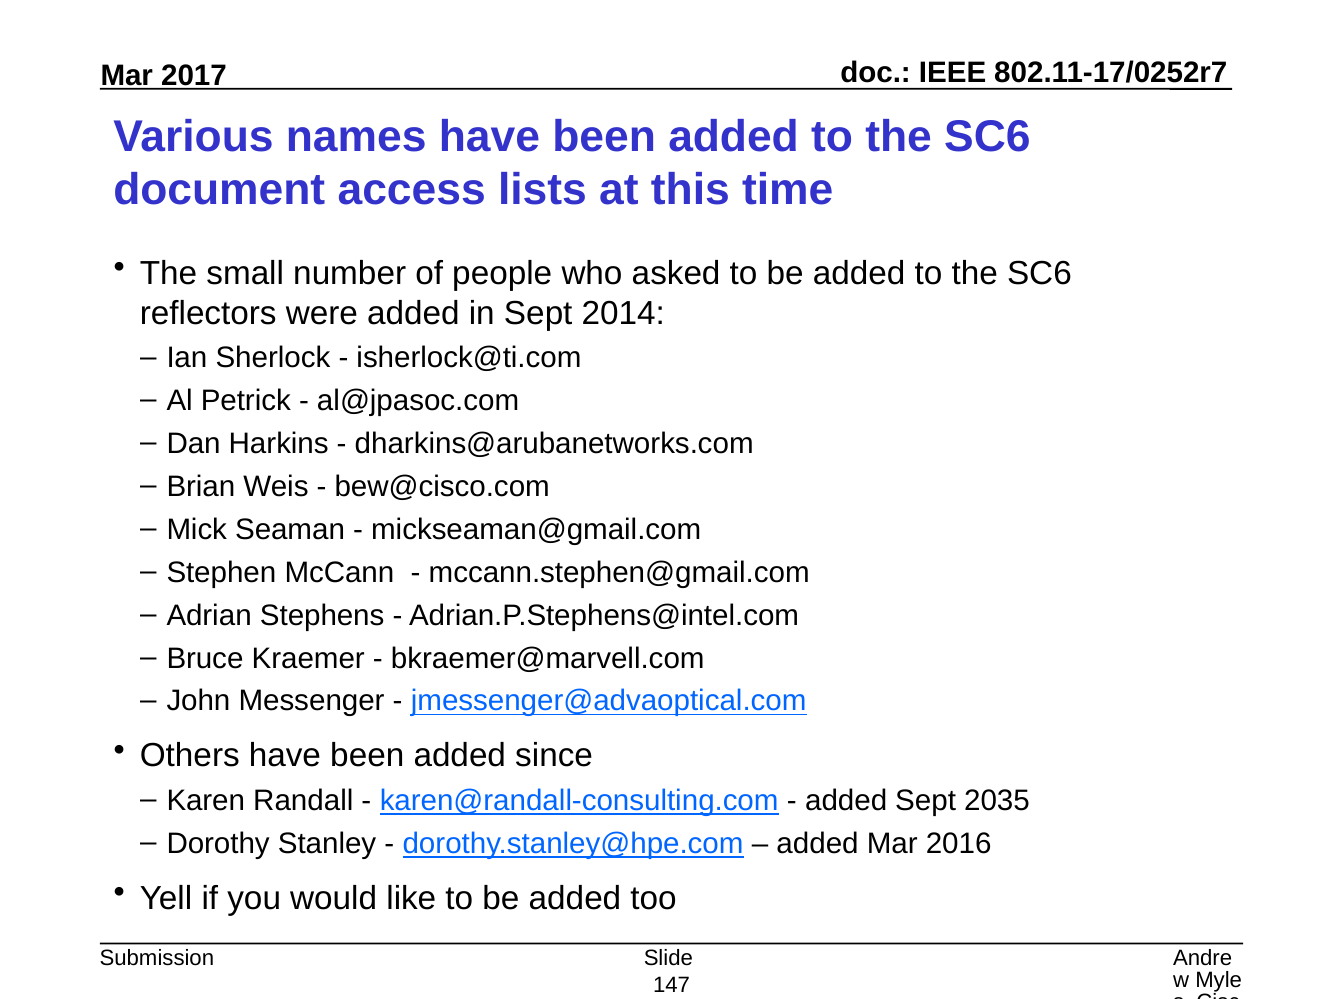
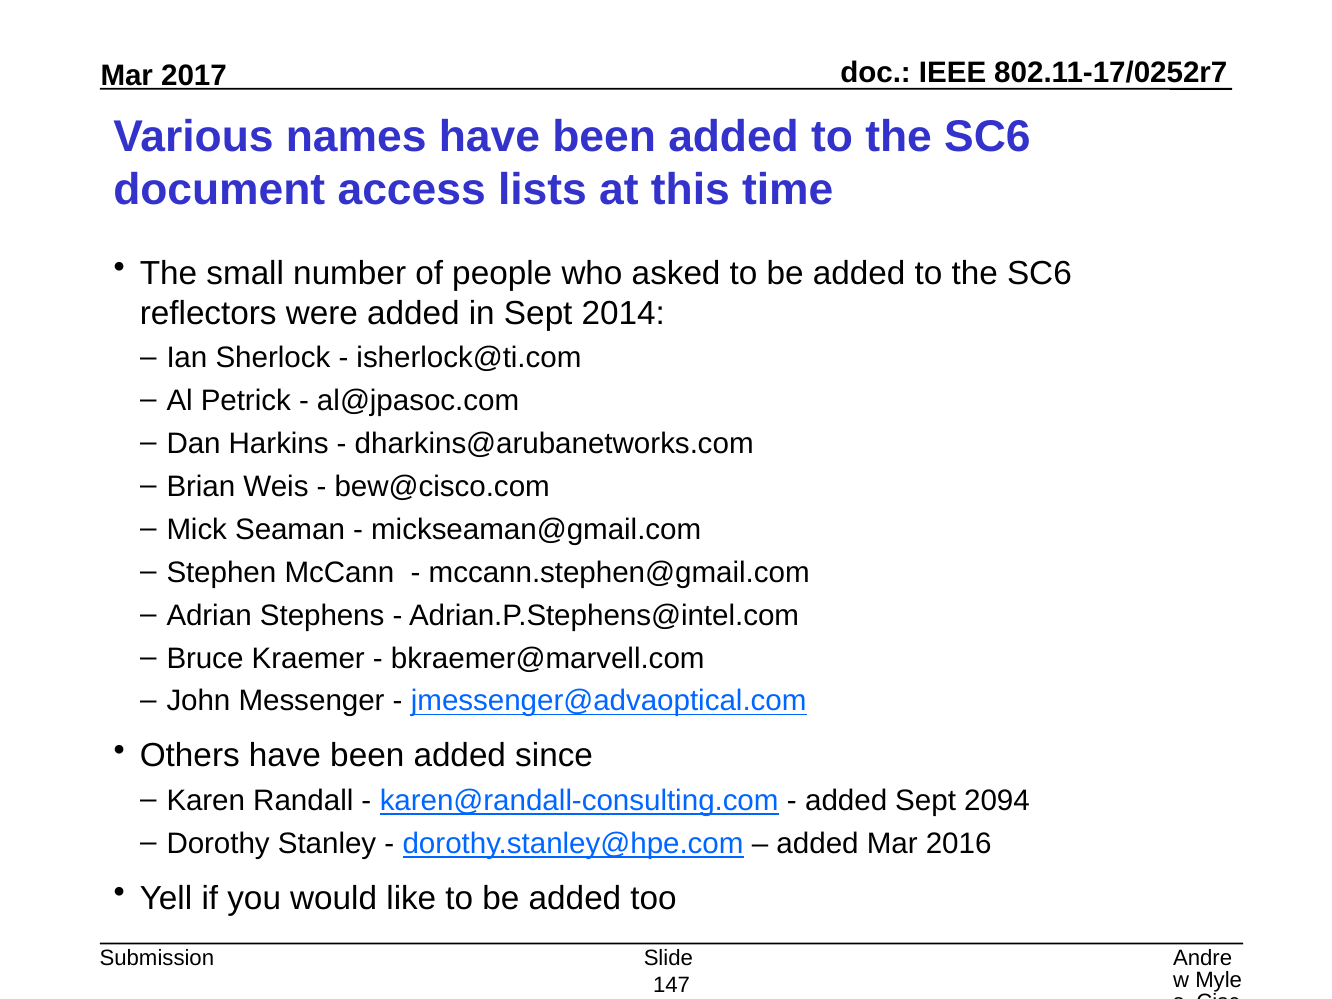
2035: 2035 -> 2094
